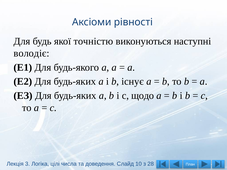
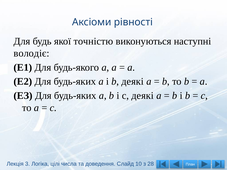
b існує: існує -> деякі
с щодо: щодо -> деякі
